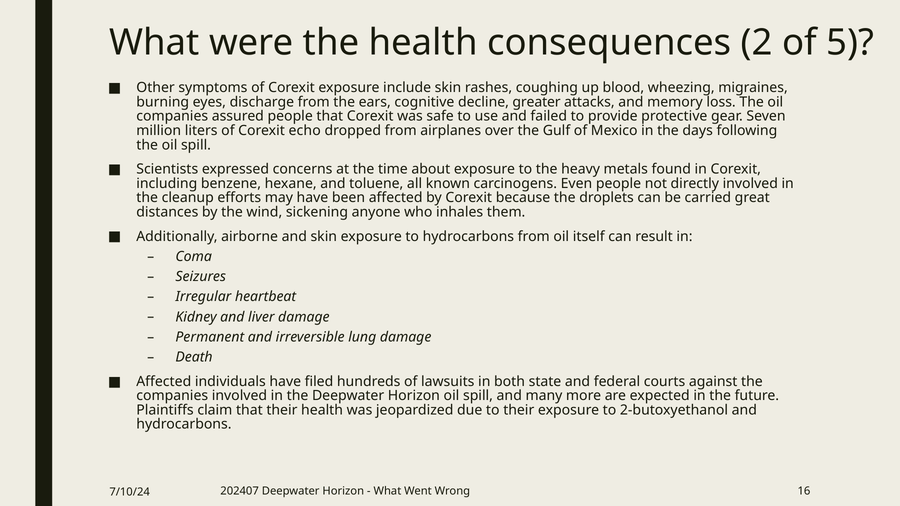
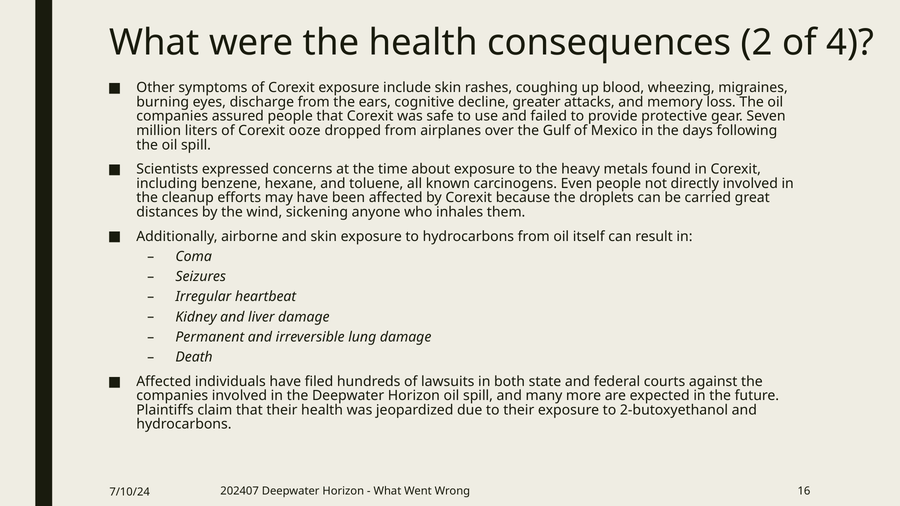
5: 5 -> 4
echo: echo -> ooze
